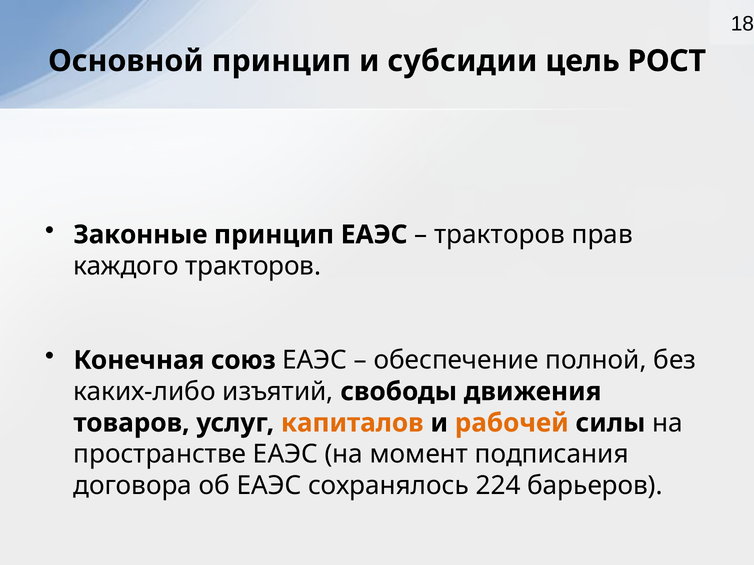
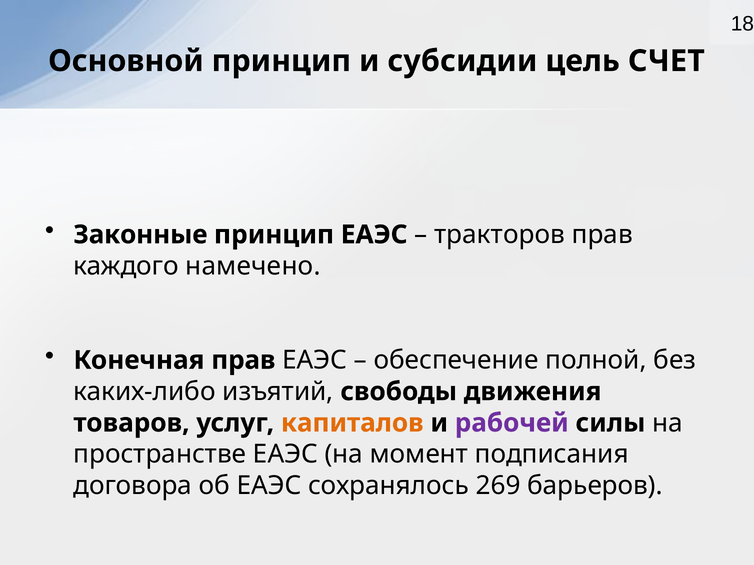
РОСТ: РОСТ -> СЧЕТ
каждого тракторов: тракторов -> намечено
Конечная союз: союз -> прав
рабочей colour: orange -> purple
224: 224 -> 269
